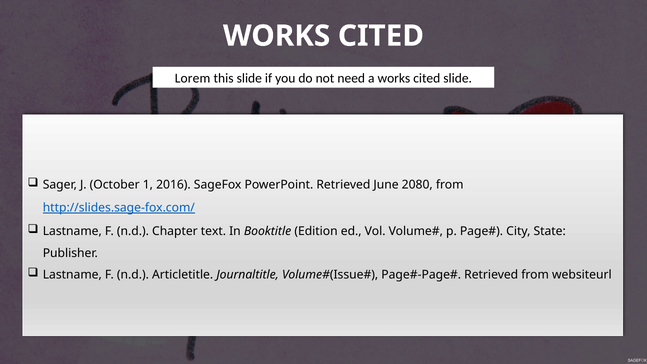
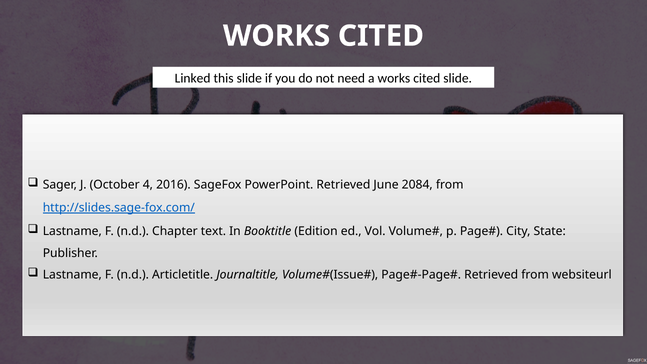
Lorem: Lorem -> Linked
1: 1 -> 4
2080: 2080 -> 2084
